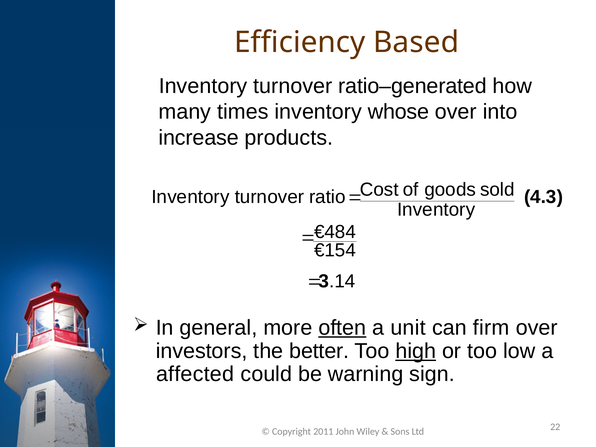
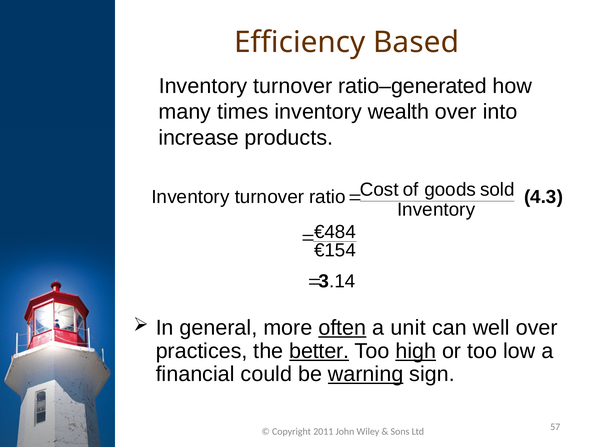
whose: whose -> wealth
firm: firm -> well
investors: investors -> practices
better underline: none -> present
affected: affected -> financial
warning underline: none -> present
22: 22 -> 57
